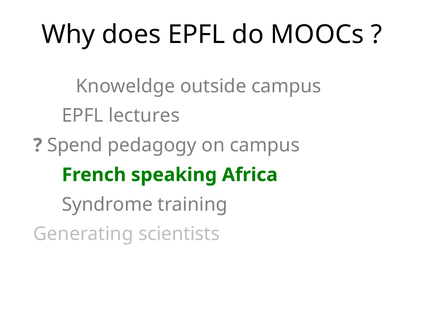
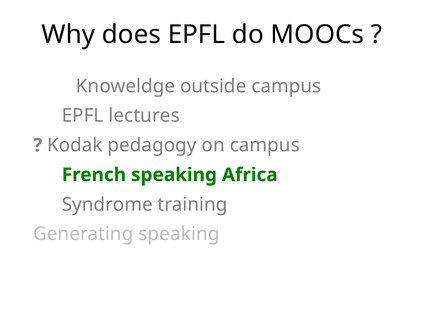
Spend: Spend -> Kodak
Generating scientists: scientists -> speaking
